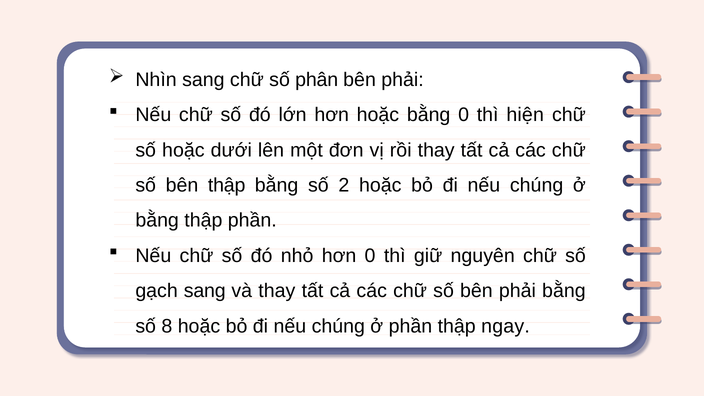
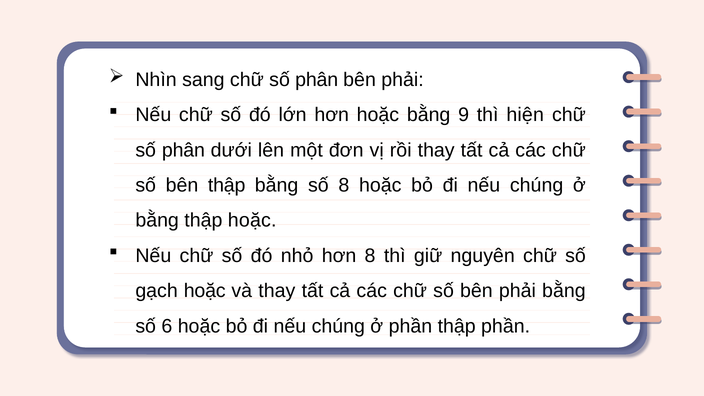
bằng 0: 0 -> 9
hoặc at (183, 150): hoặc -> phân
số 2: 2 -> 8
thập phần: phần -> hoặc
hơn 0: 0 -> 8
gạch sang: sang -> hoặc
8: 8 -> 6
thập ngay: ngay -> phần
